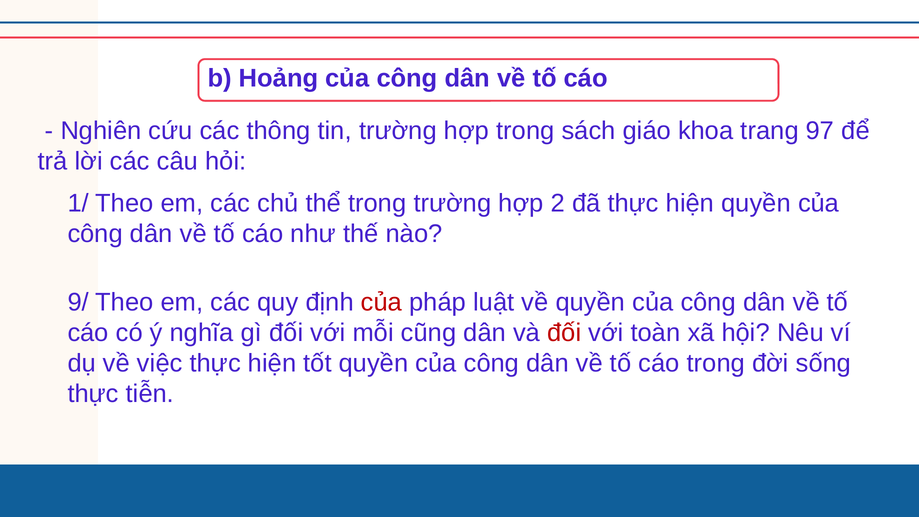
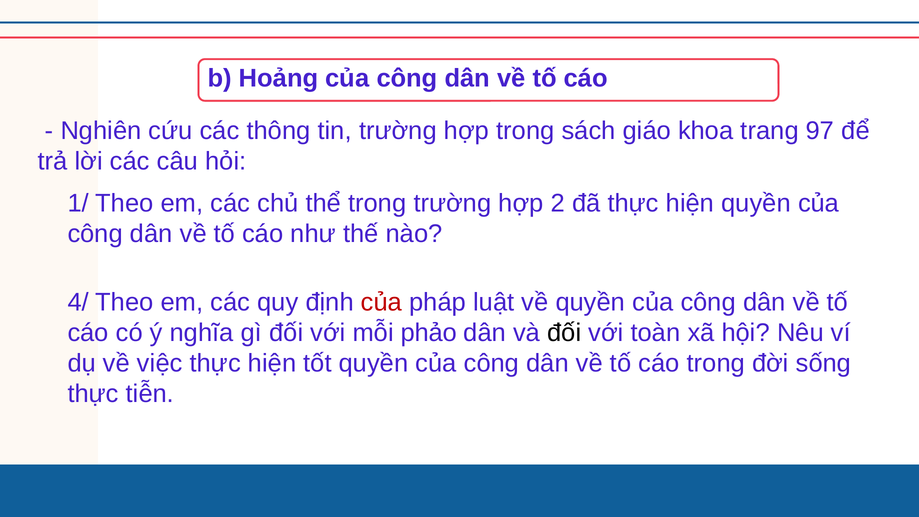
9/: 9/ -> 4/
cũng: cũng -> phảo
đối at (564, 333) colour: red -> black
